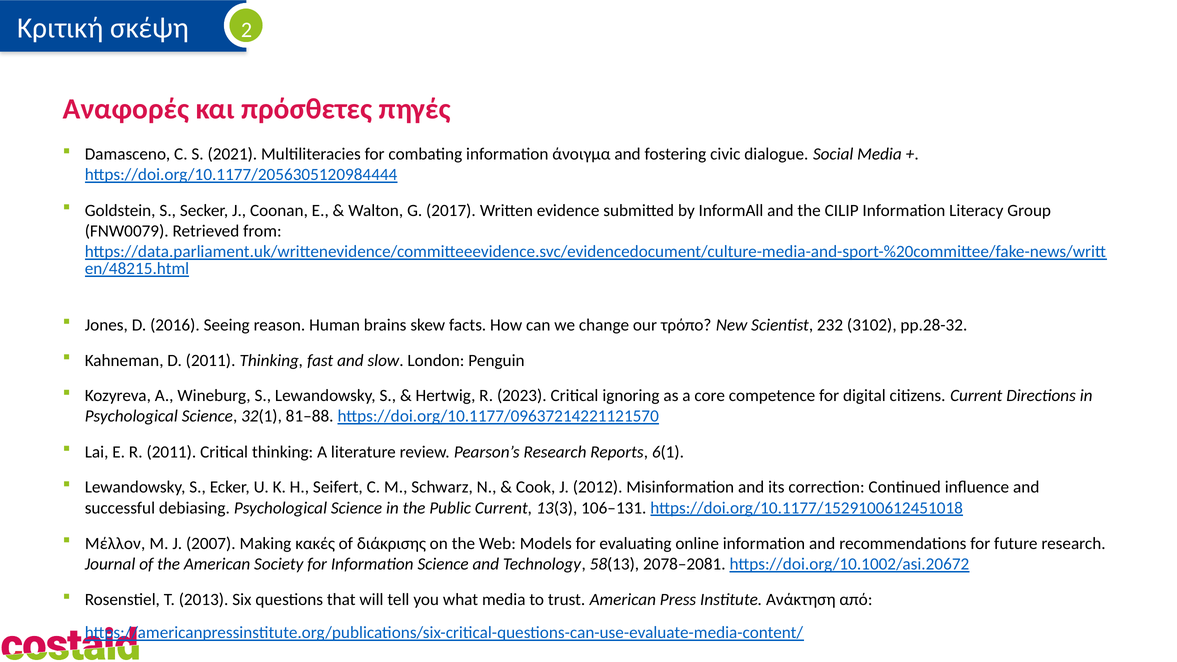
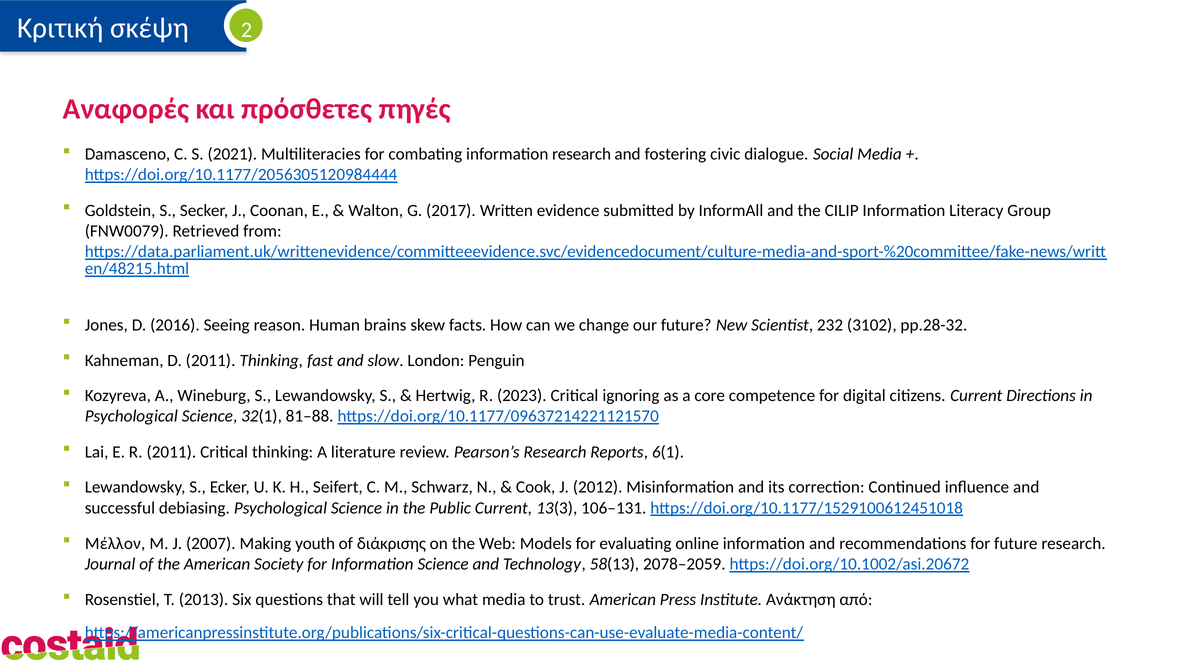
information άνοιγμα: άνοιγμα -> research
our τρόπο: τρόπο -> future
κακές: κακές -> youth
2078–2081: 2078–2081 -> 2078–2059
